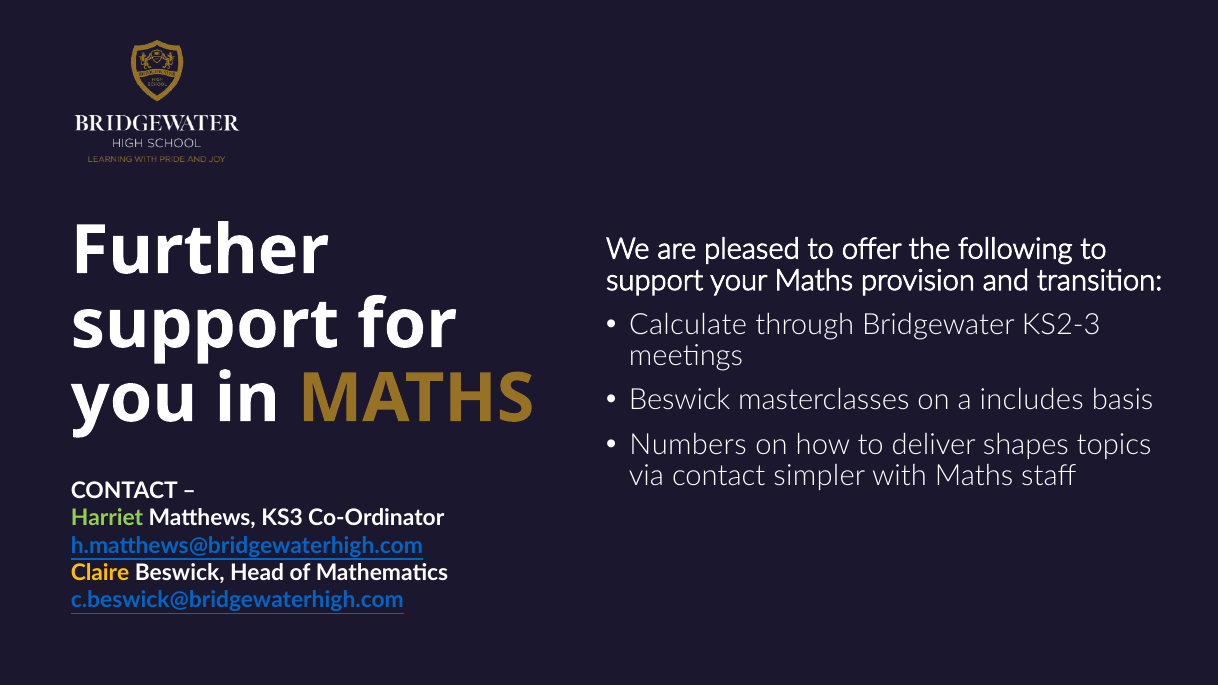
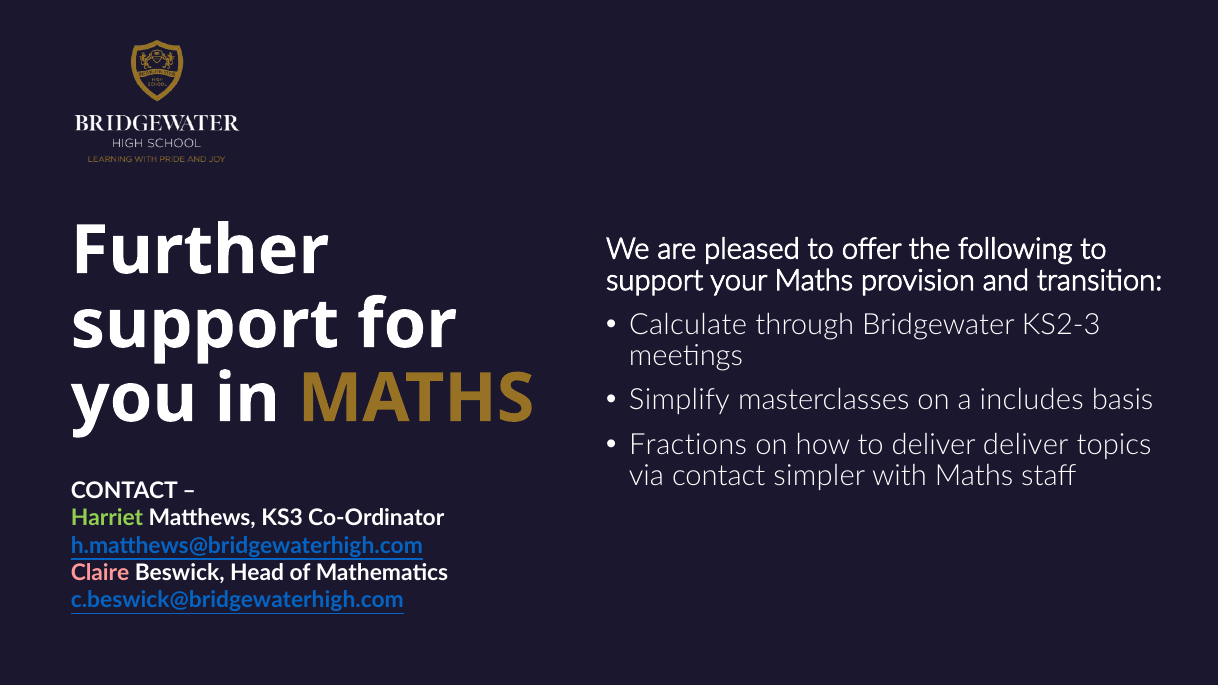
Beswick at (680, 400): Beswick -> Simplify
Numbers: Numbers -> Fractions
deliver shapes: shapes -> deliver
Claire colour: yellow -> pink
